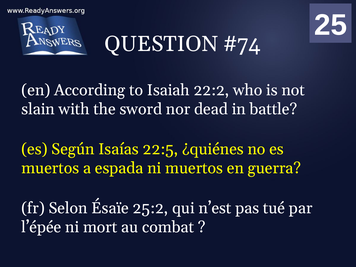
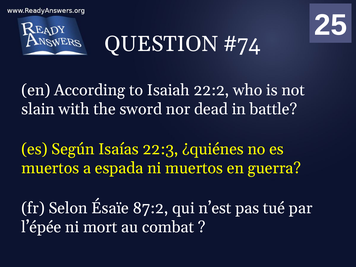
22:5: 22:5 -> 22:3
25:2: 25:2 -> 87:2
